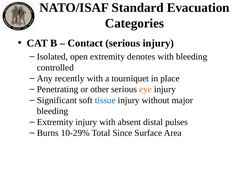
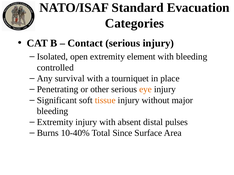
denotes: denotes -> element
recently: recently -> survival
tissue colour: blue -> orange
10-29%: 10-29% -> 10-40%
